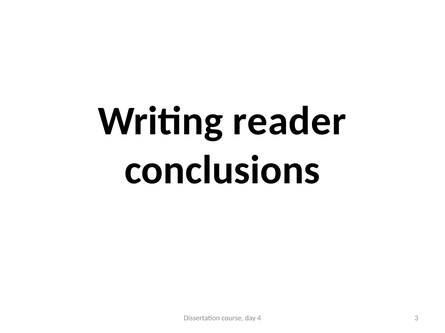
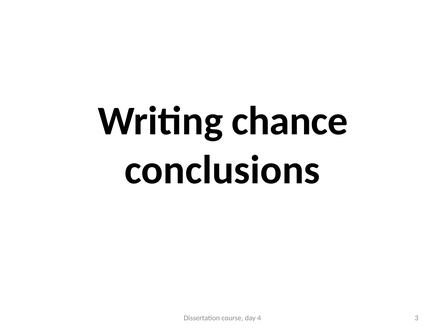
reader: reader -> chance
